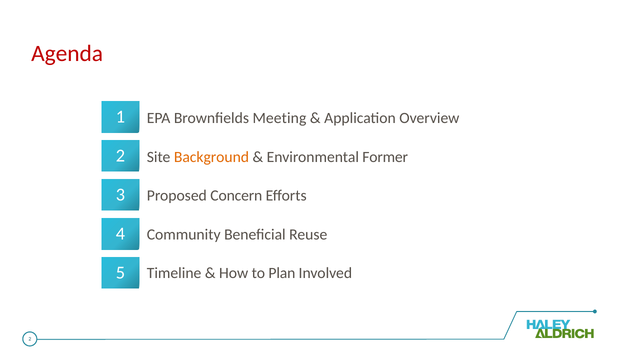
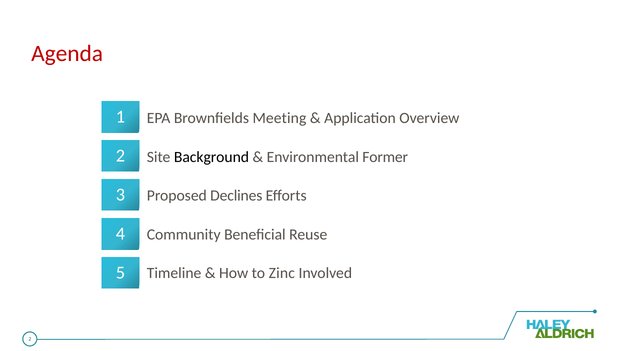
Background colour: orange -> black
Concern: Concern -> Declines
Plan: Plan -> Zinc
